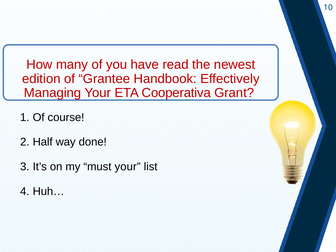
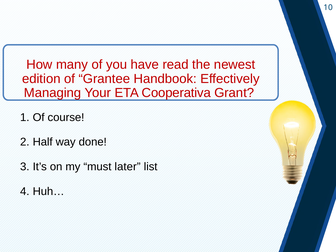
must your: your -> later
